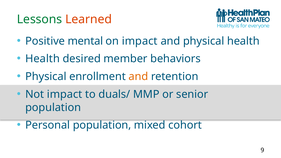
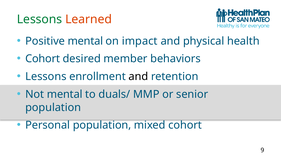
Health at (43, 59): Health -> Cohort
Physical at (46, 77): Physical -> Lessons
and at (138, 77) colour: orange -> black
Not impact: impact -> mental
